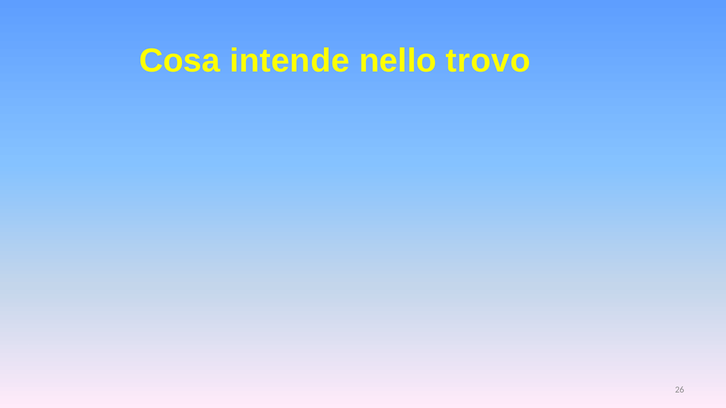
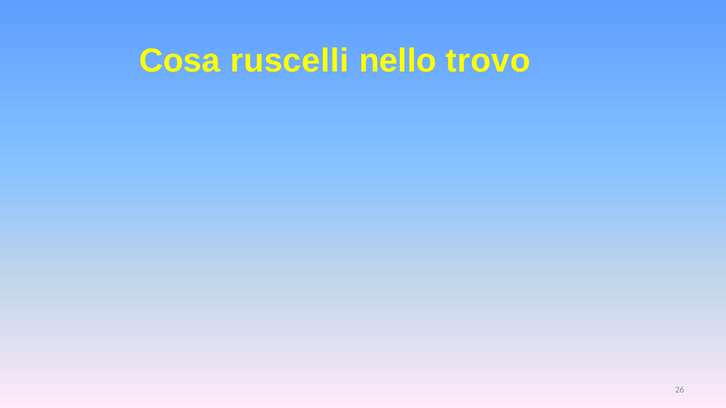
intende: intende -> ruscelli
